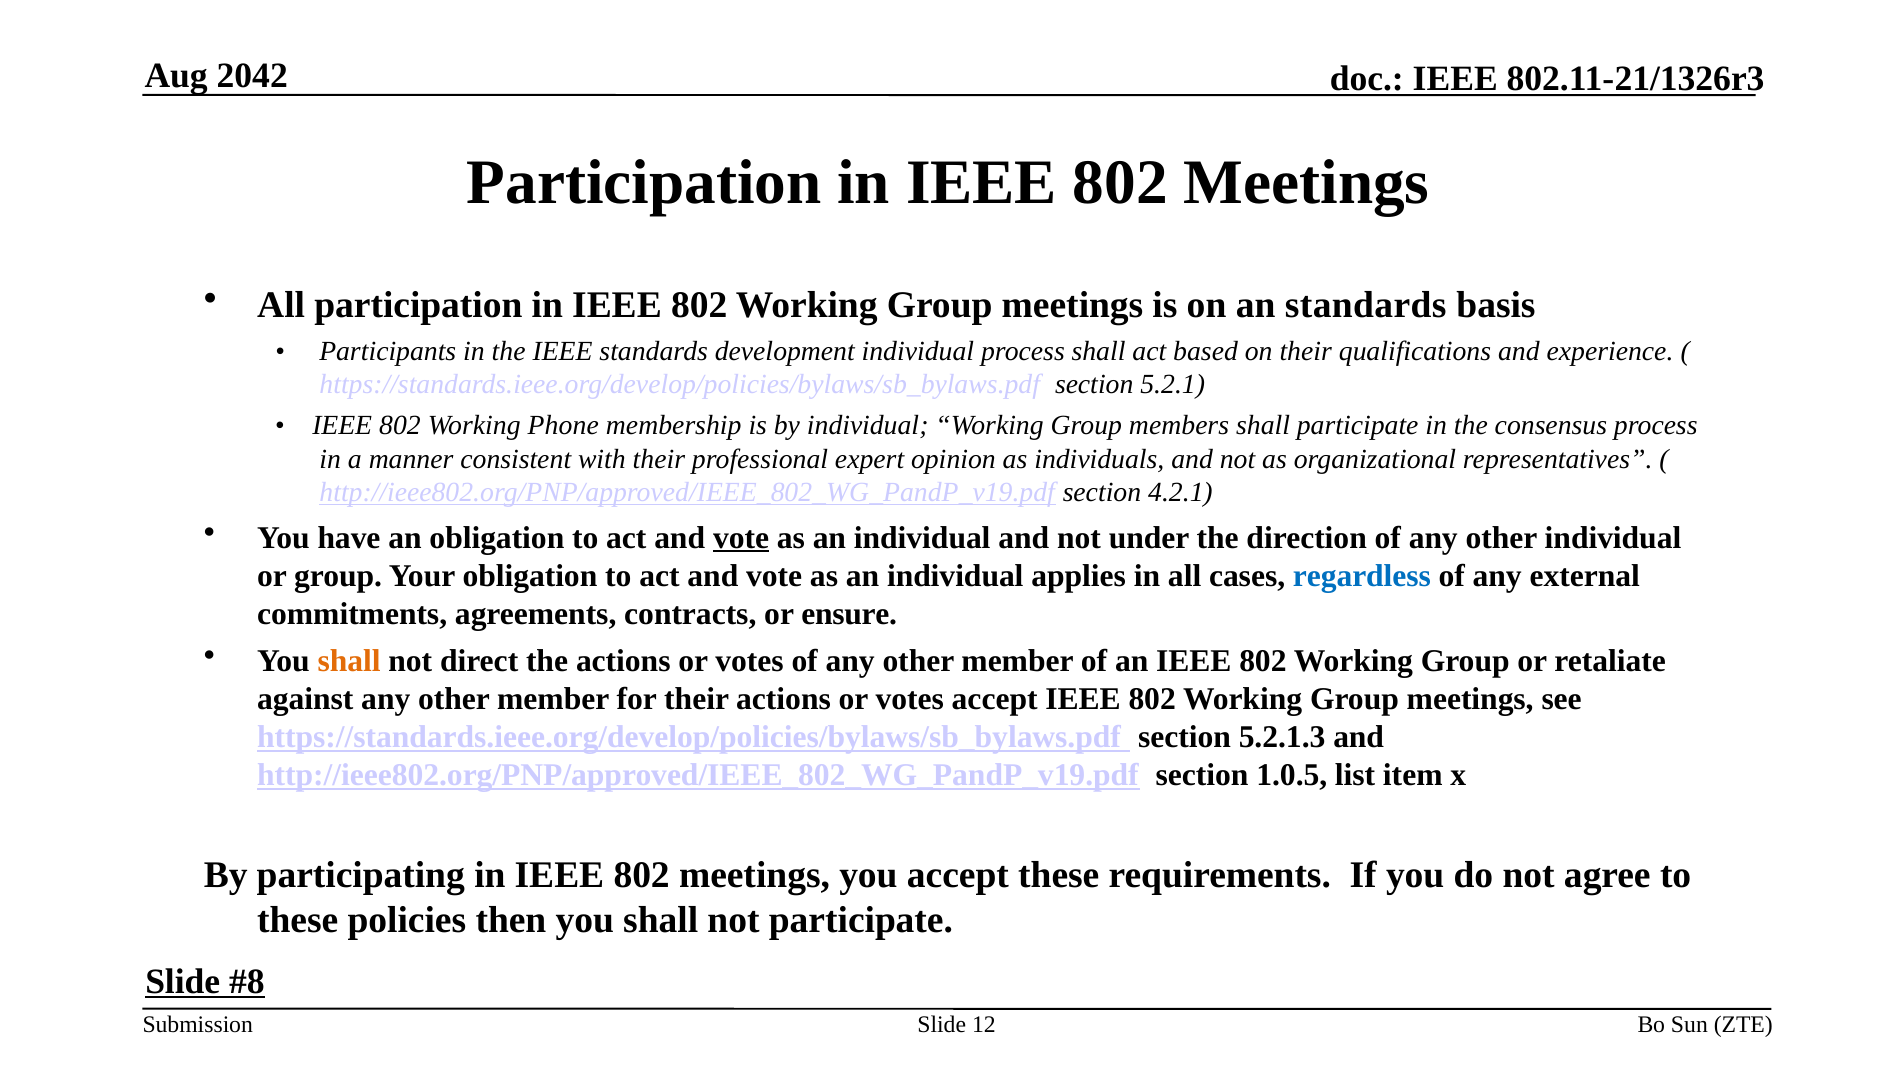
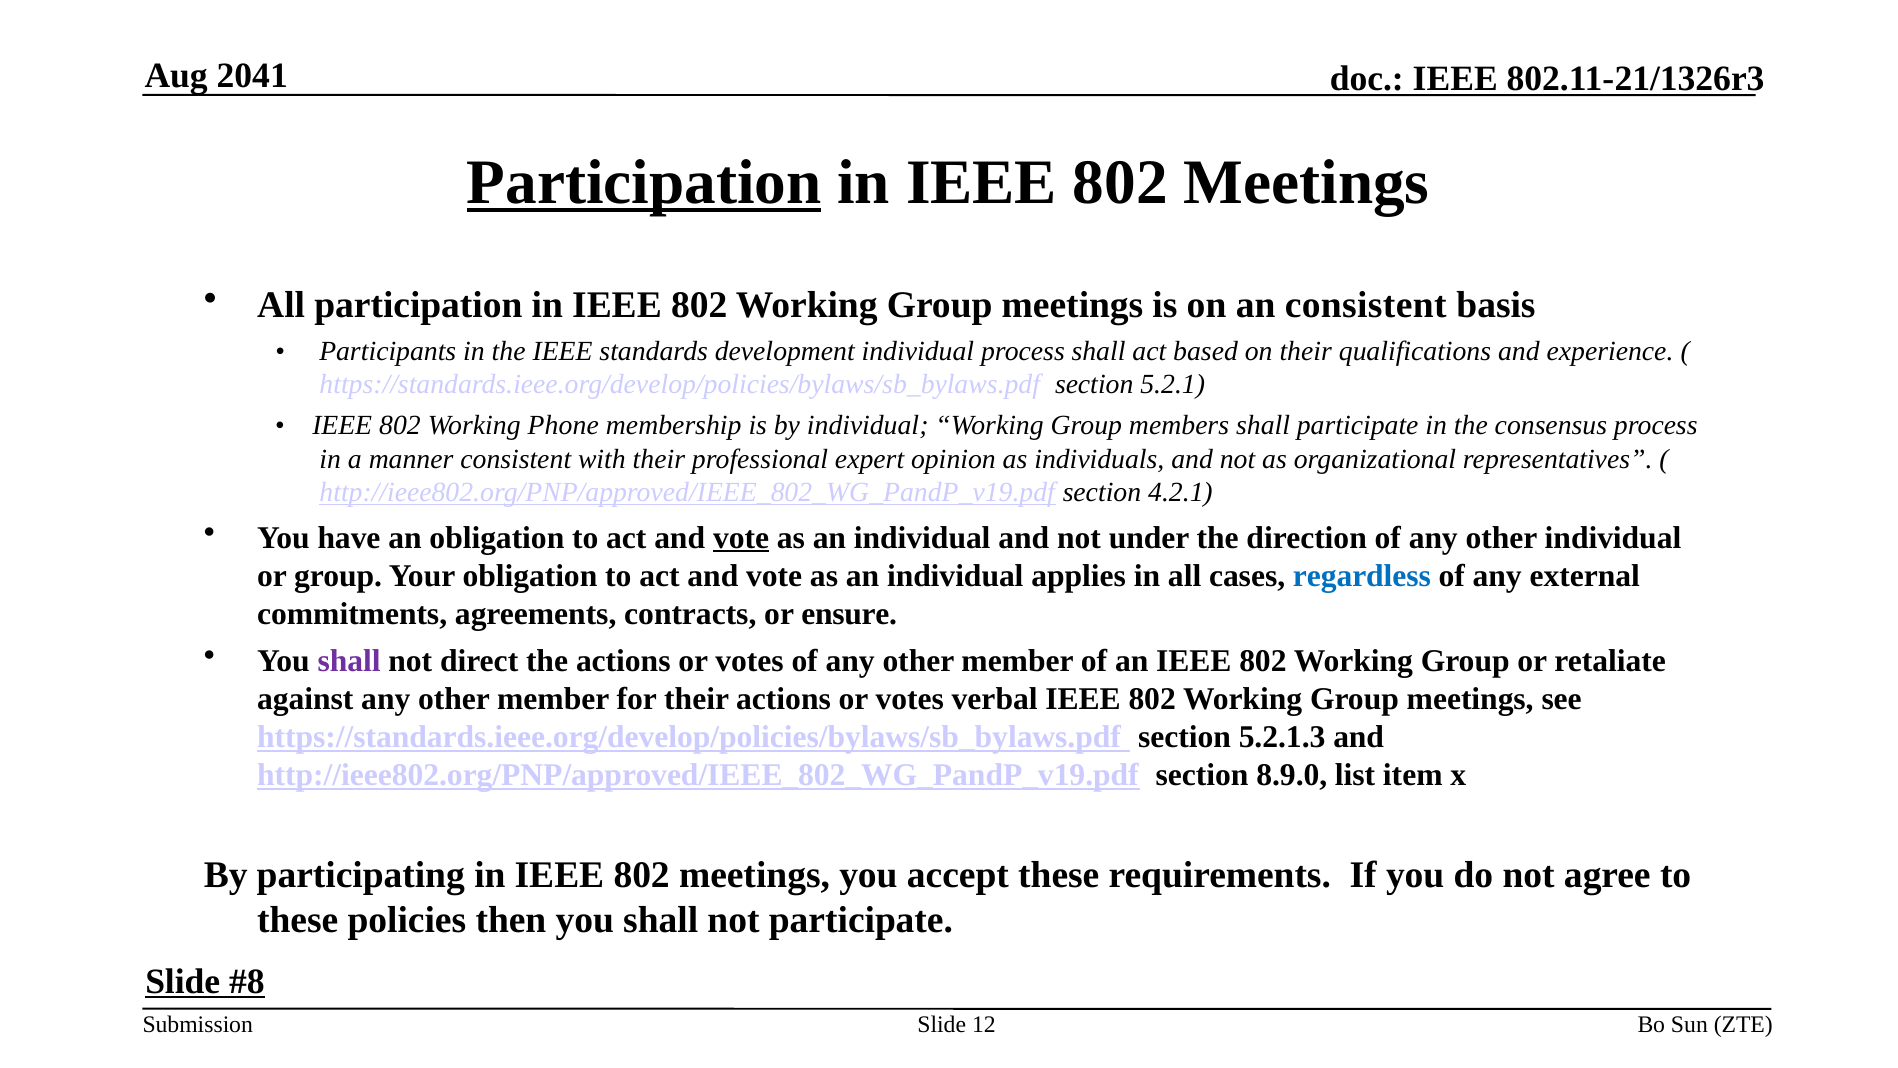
2042: 2042 -> 2041
Participation at (644, 182) underline: none -> present
an standards: standards -> consistent
shall at (349, 661) colour: orange -> purple
votes accept: accept -> verbal
1.0.5: 1.0.5 -> 8.9.0
